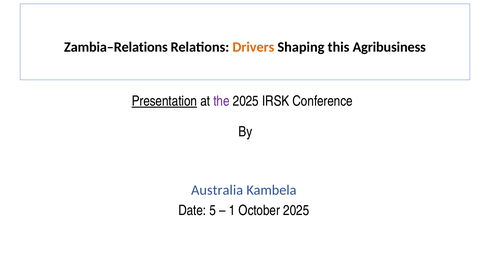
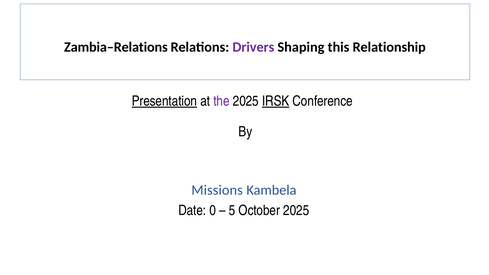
Drivers colour: orange -> purple
Agribusiness: Agribusiness -> Relationship
IRSK underline: none -> present
Australia: Australia -> Missions
5: 5 -> 0
1: 1 -> 5
